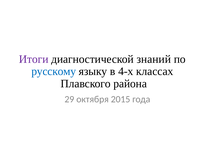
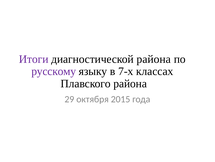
диагностической знаний: знаний -> района
русскому colour: blue -> purple
4-х: 4-х -> 7-х
